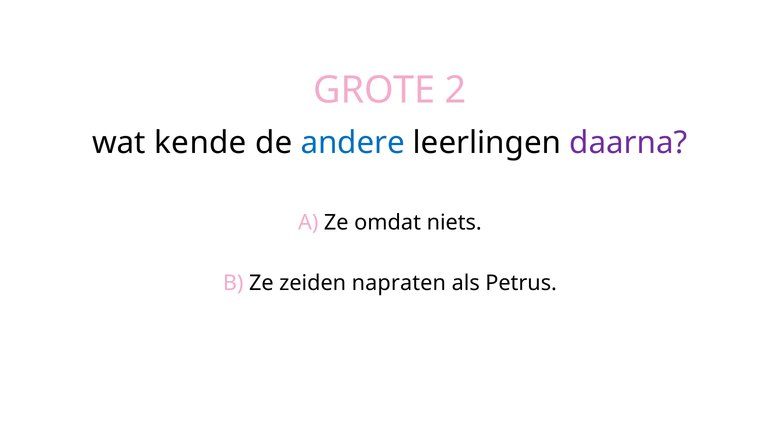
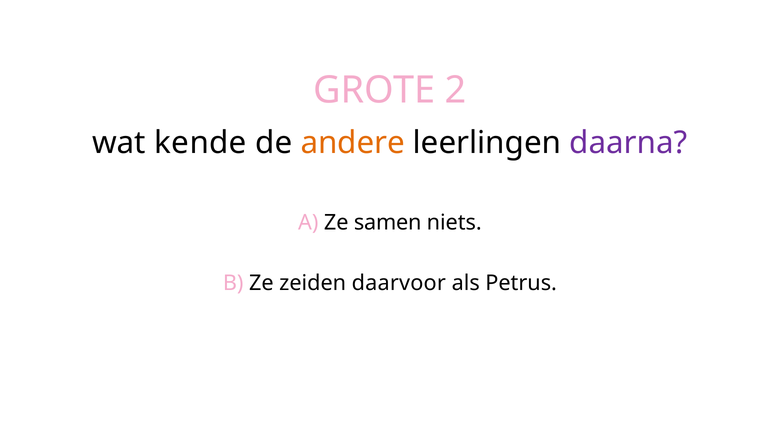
andere colour: blue -> orange
omdat: omdat -> samen
napraten: napraten -> daarvoor
